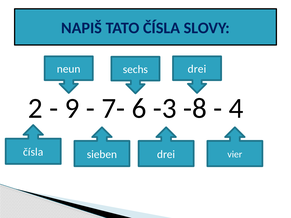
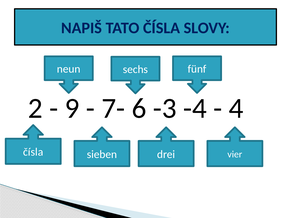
sechs drei: drei -> fünf
-8: -8 -> -4
